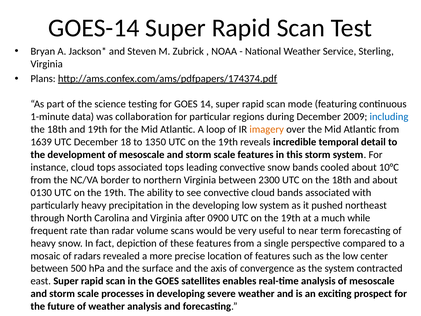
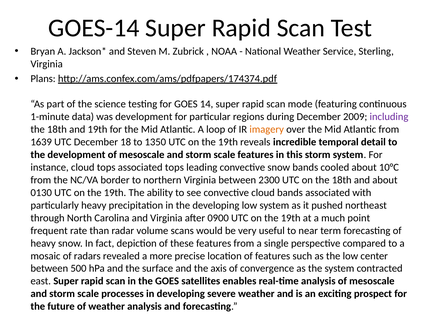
was collaboration: collaboration -> development
including colour: blue -> purple
while: while -> point
